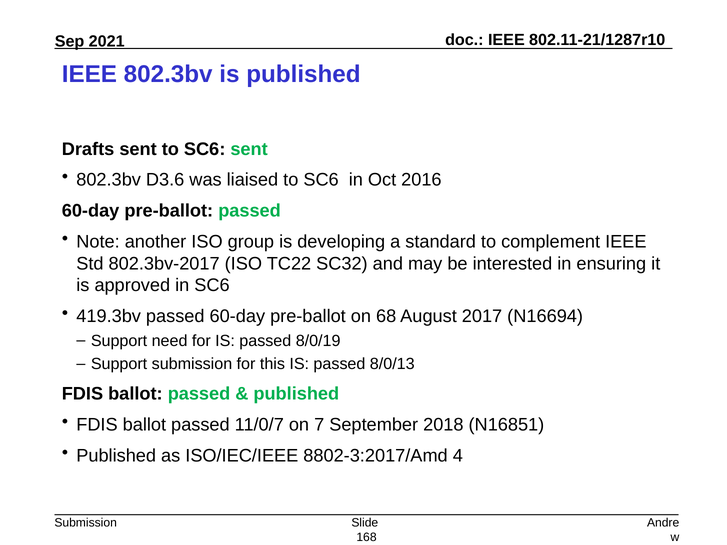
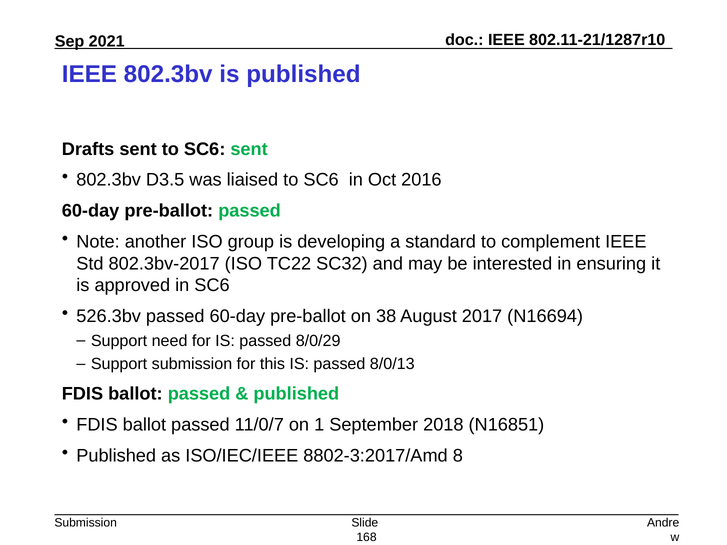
D3.6: D3.6 -> D3.5
419.3bv: 419.3bv -> 526.3bv
68: 68 -> 38
8/0/19: 8/0/19 -> 8/0/29
7: 7 -> 1
4: 4 -> 8
